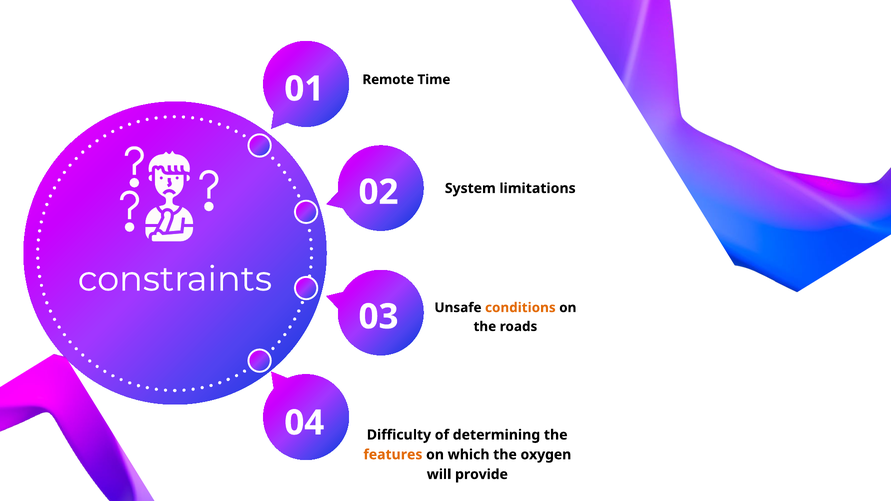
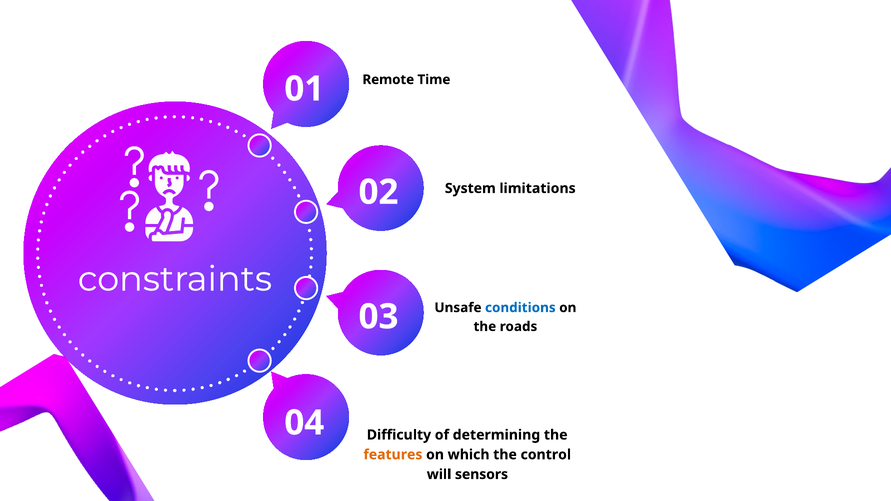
conditions colour: orange -> blue
oxygen: oxygen -> control
provide: provide -> sensors
